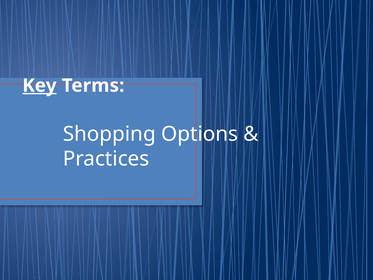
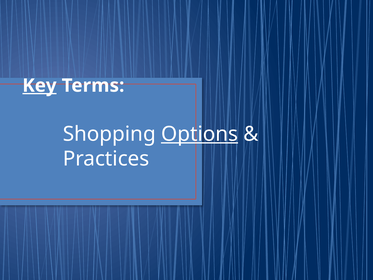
Options underline: none -> present
